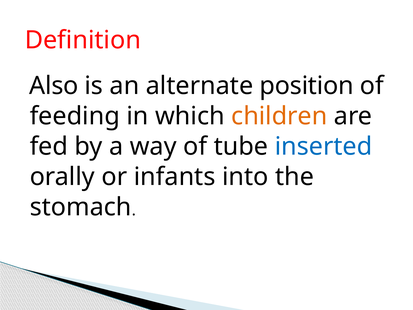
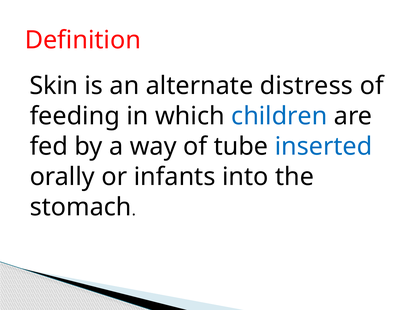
Also: Also -> Skin
position: position -> distress
children colour: orange -> blue
